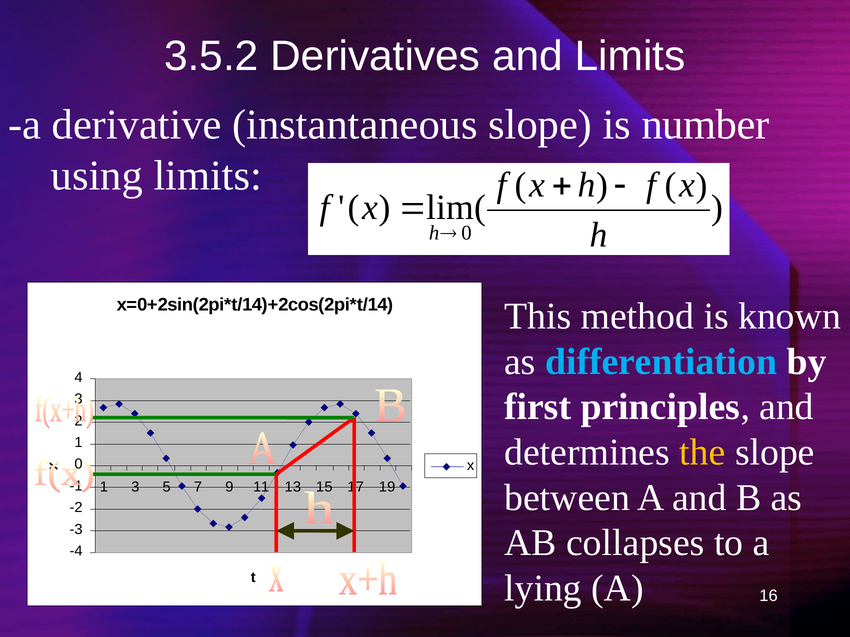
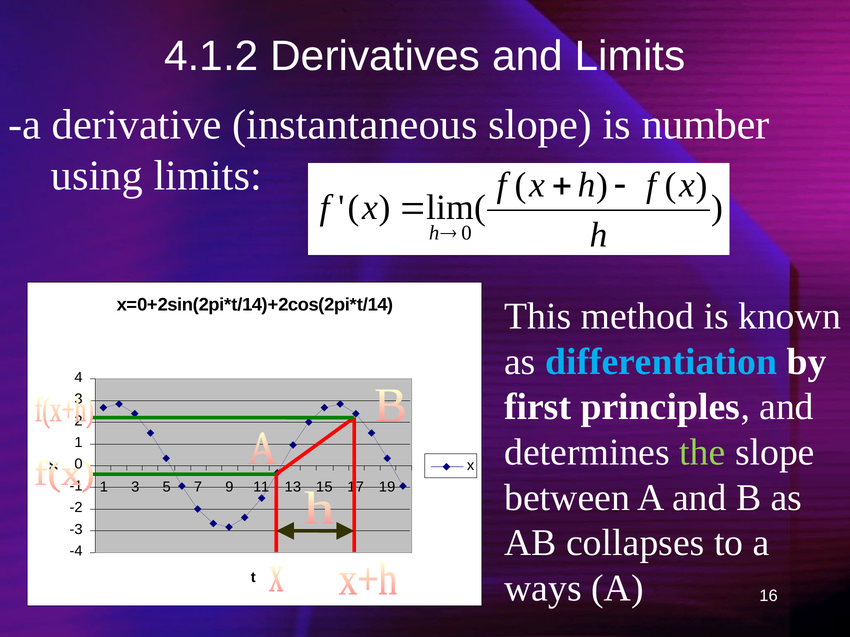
3.5.2: 3.5.2 -> 4.1.2
the colour: yellow -> light green
lying: lying -> ways
